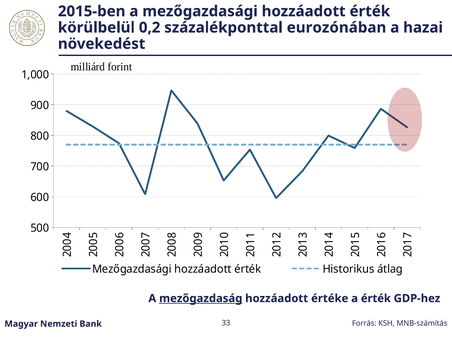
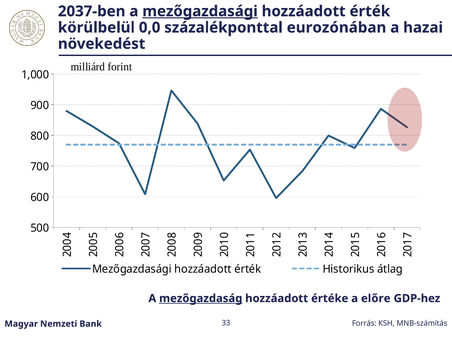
2015-ben: 2015-ben -> 2037-ben
mezőgazdasági at (200, 11) underline: none -> present
0,2: 0,2 -> 0,0
a érték: érték -> előre
